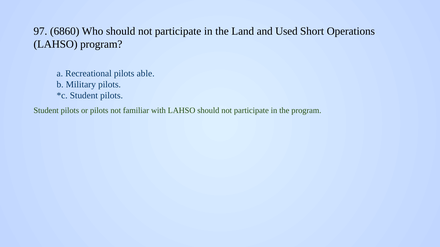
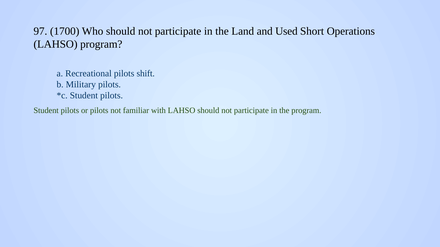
6860: 6860 -> 1700
able: able -> shift
